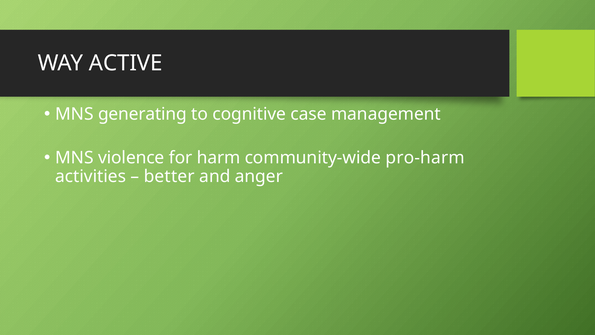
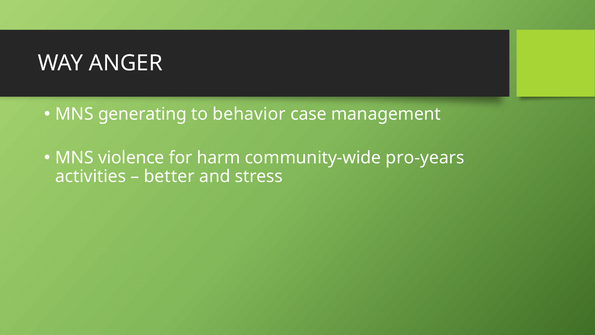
ACTIVE: ACTIVE -> ANGER
cognitive: cognitive -> behavior
pro-harm: pro-harm -> pro-years
anger: anger -> stress
